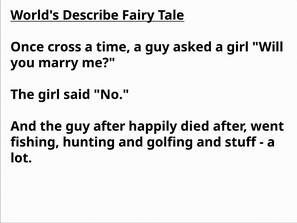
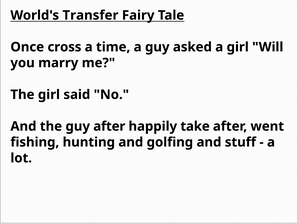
Describe: Describe -> Transfer
died: died -> take
